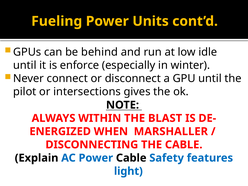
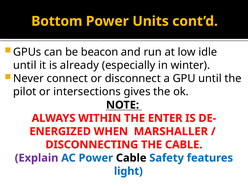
Fueling: Fueling -> Bottom
behind: behind -> beacon
enforce: enforce -> already
BLAST: BLAST -> ENTER
Explain colour: black -> purple
